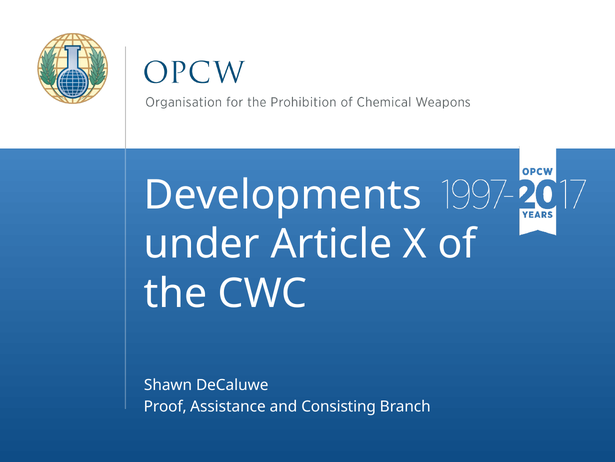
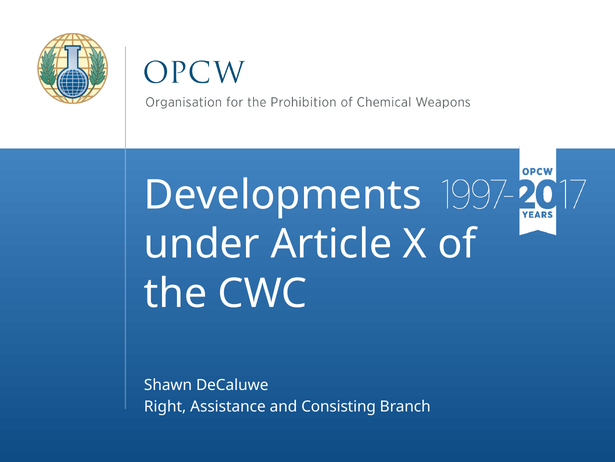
Proof: Proof -> Right
